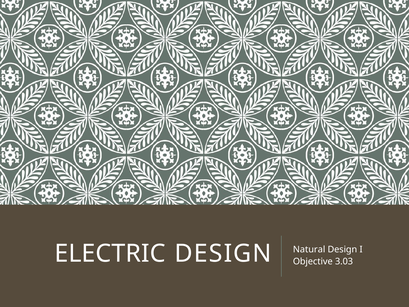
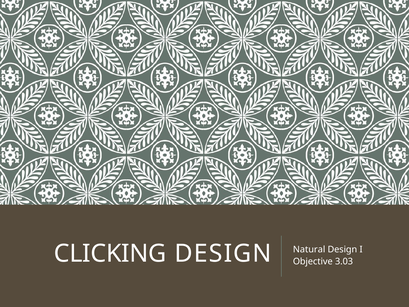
ELECTRIC: ELECTRIC -> CLICKING
